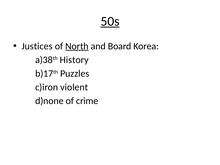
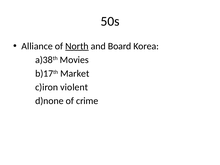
50s underline: present -> none
Justices: Justices -> Alliance
History: History -> Movies
Puzzles: Puzzles -> Market
